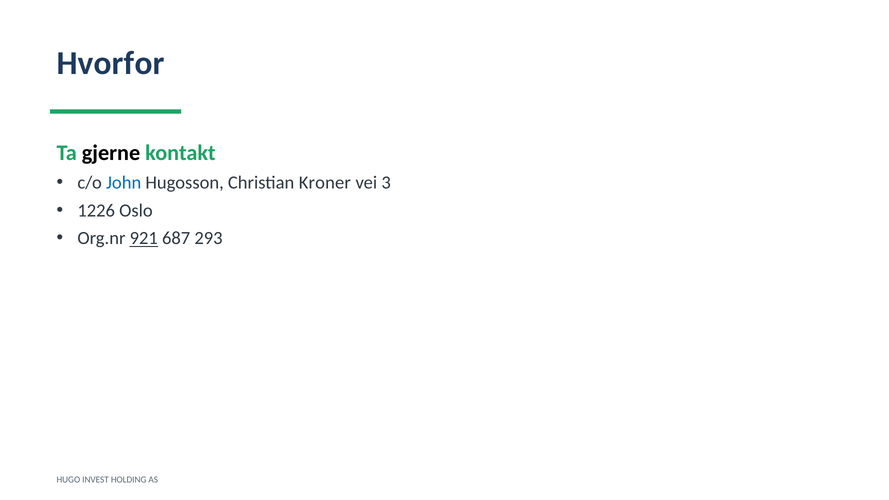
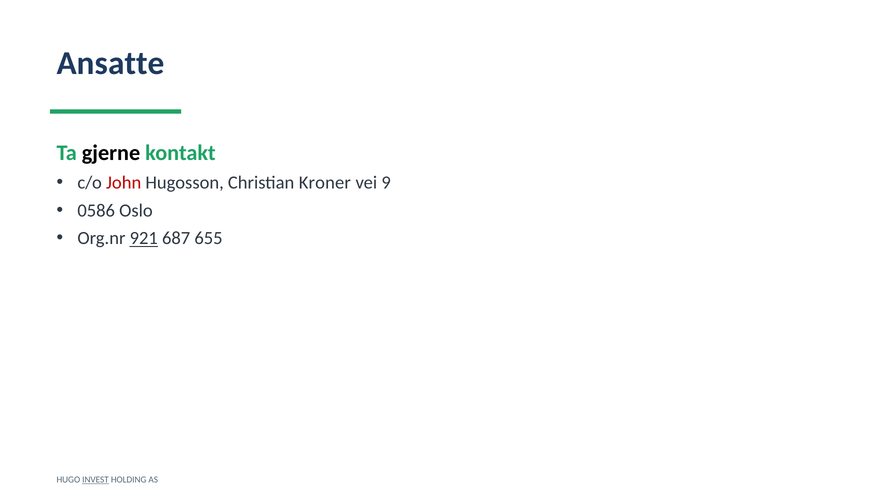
Hvorfor: Hvorfor -> Ansatte
John colour: blue -> red
3: 3 -> 9
1226: 1226 -> 0586
293: 293 -> 655
INVEST underline: none -> present
